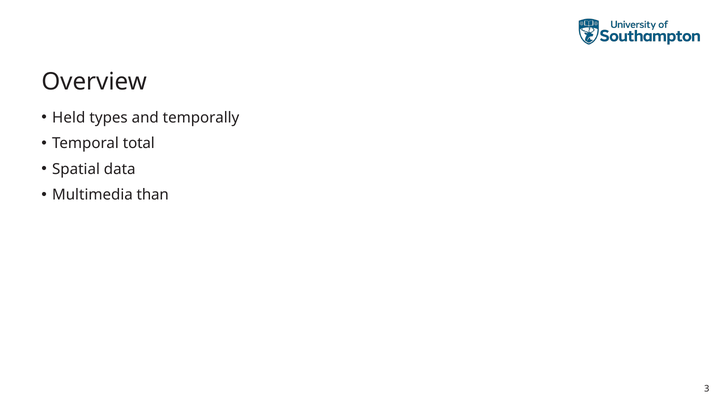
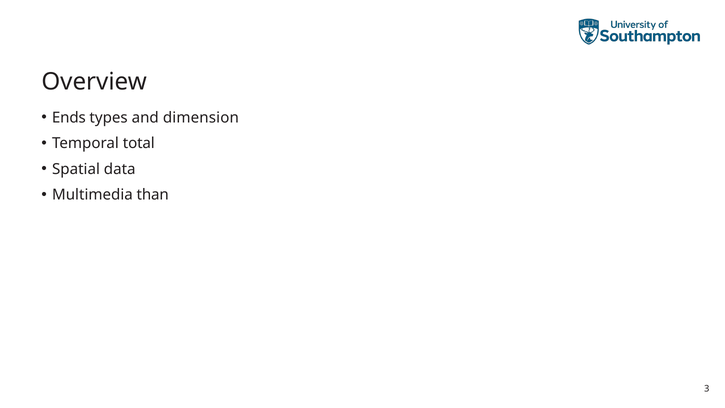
Held: Held -> Ends
temporally: temporally -> dimension
